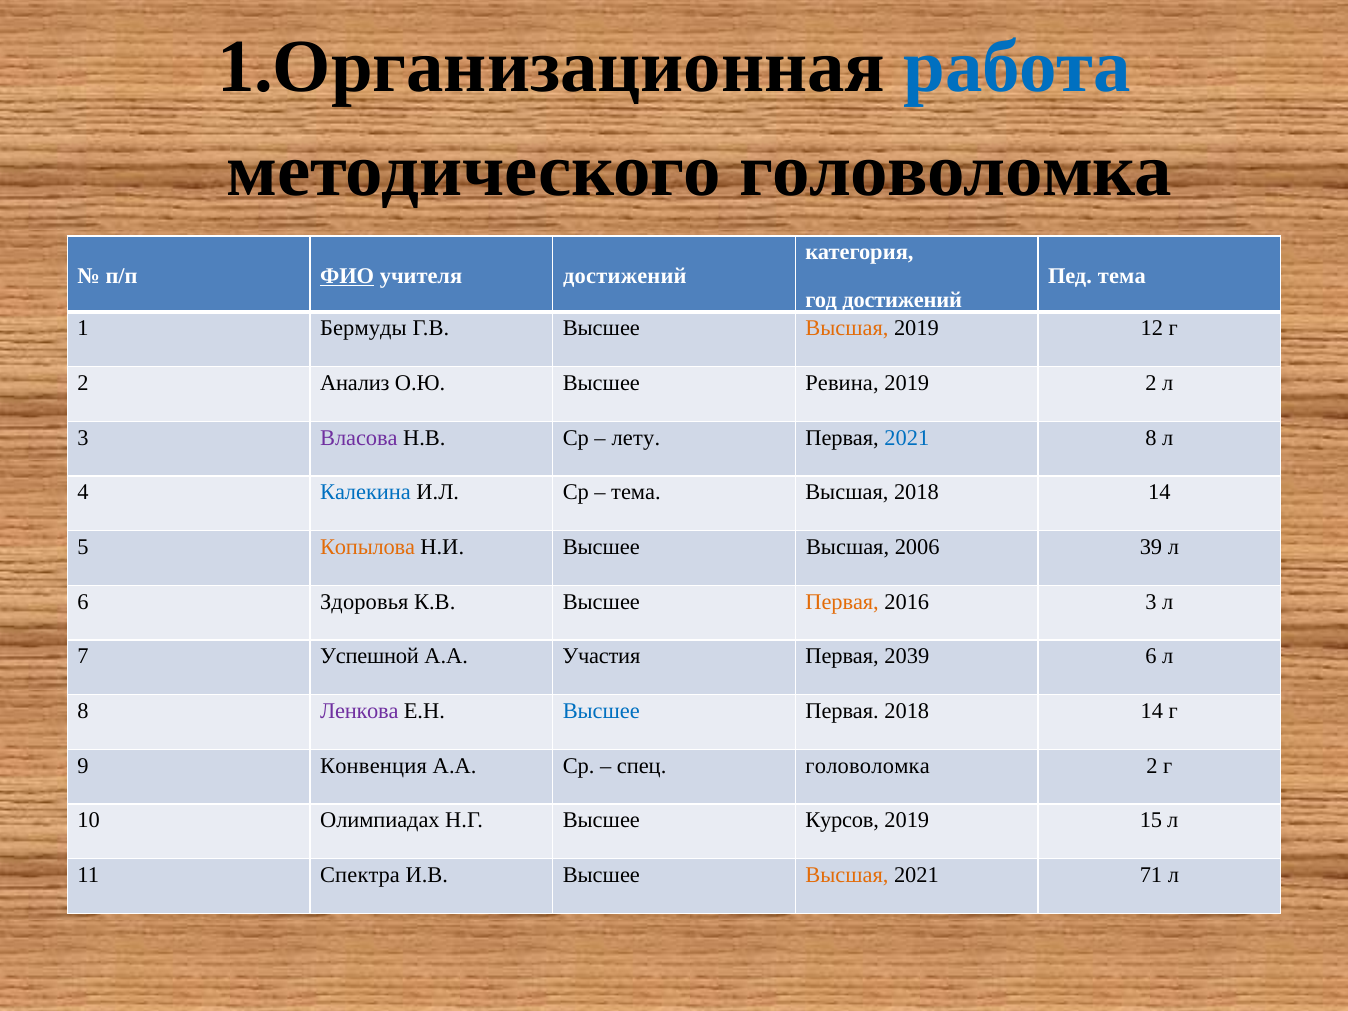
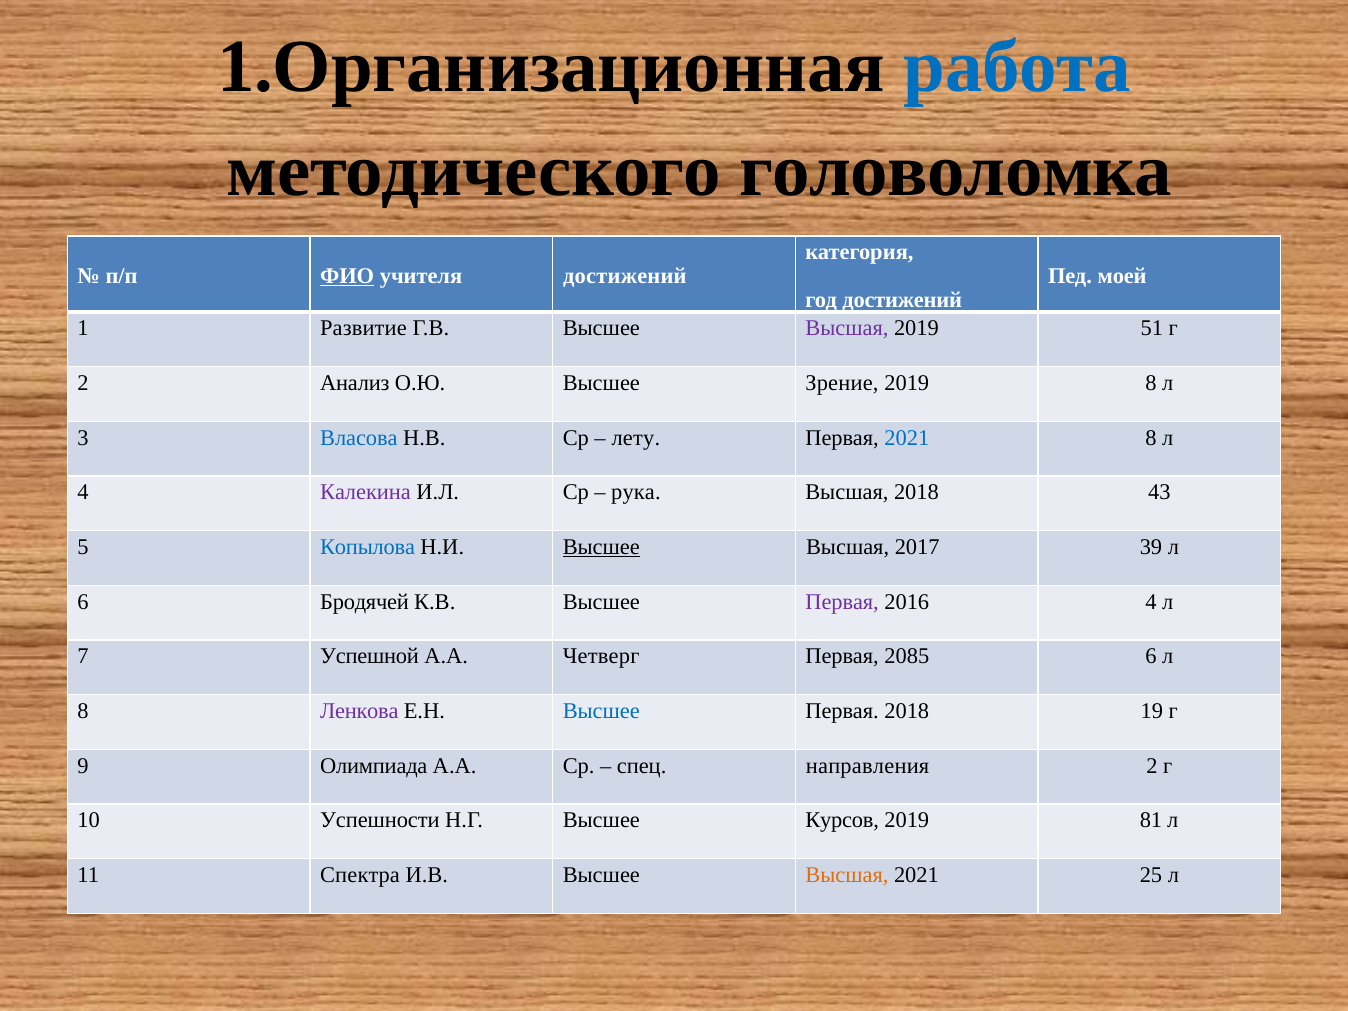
Пед тема: тема -> моей
Бермуды: Бермуды -> Развитие
Высшая at (847, 328) colour: orange -> purple
12: 12 -> 51
Ревина: Ревина -> Зрение
2019 2: 2 -> 8
Власова colour: purple -> blue
Калекина colour: blue -> purple
тема at (636, 492): тема -> рука
Высшая 2018 14: 14 -> 43
Копылова colour: orange -> blue
Высшее at (601, 547) underline: none -> present
2006: 2006 -> 2017
Здоровья: Здоровья -> Бродячей
Первая at (842, 602) colour: orange -> purple
2016 3: 3 -> 4
Участия: Участия -> Четверг
2039: 2039 -> 2085
Первая 2018 14: 14 -> 19
Конвенция: Конвенция -> Олимпиада
спец головоломка: головоломка -> направления
Олимпиадах: Олимпиадах -> Успешности
15: 15 -> 81
71: 71 -> 25
